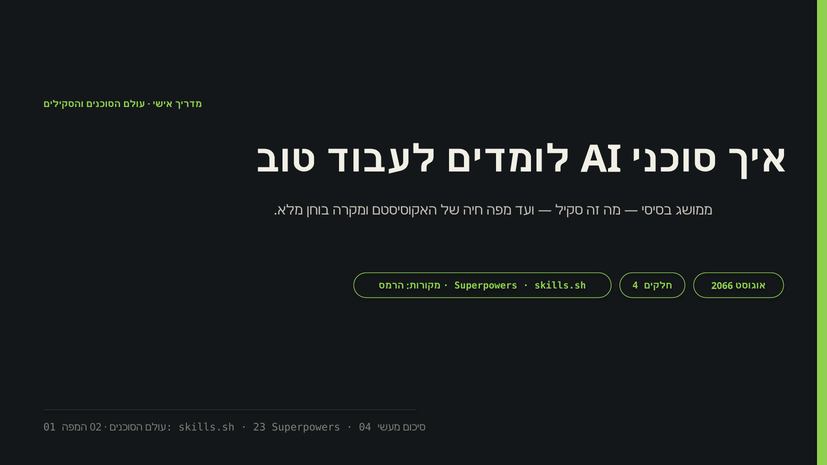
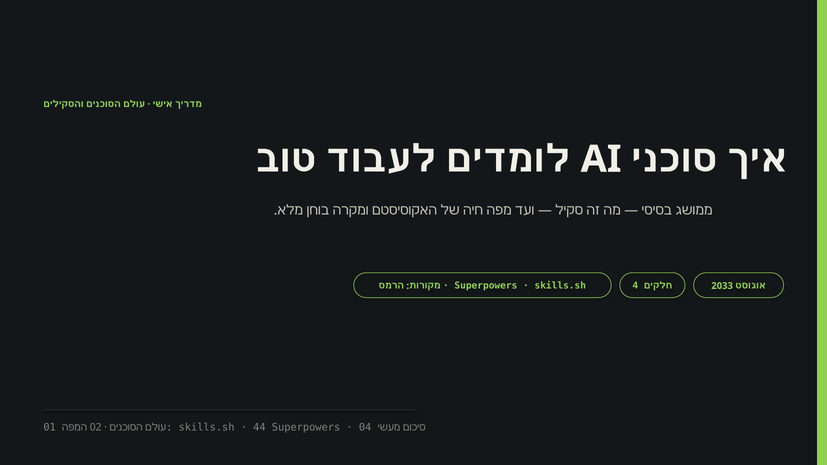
2066: 2066 -> 2033
23: 23 -> 44
